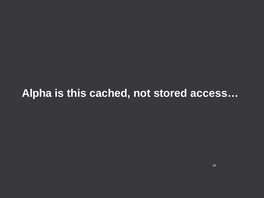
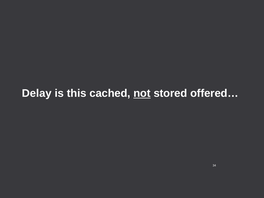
Alpha: Alpha -> Delay
not underline: none -> present
access…: access… -> offered…
